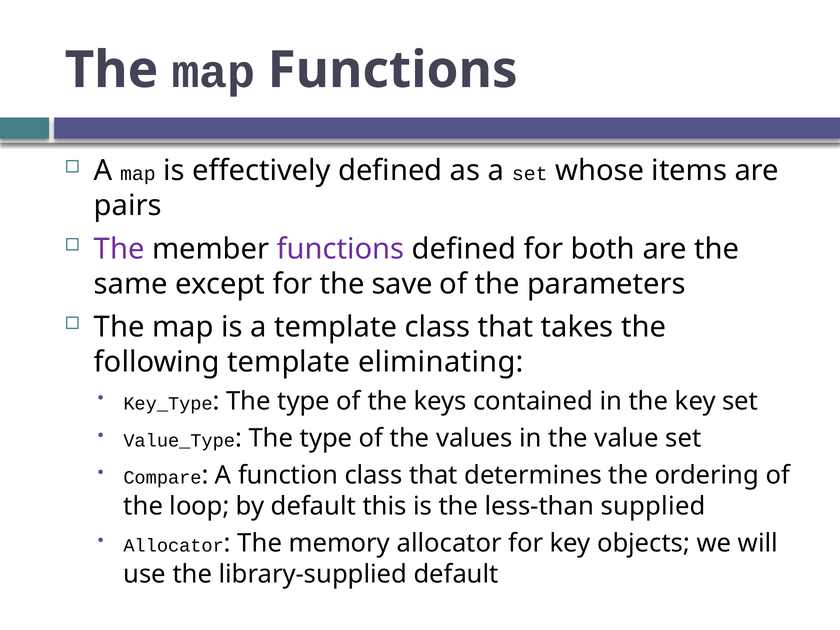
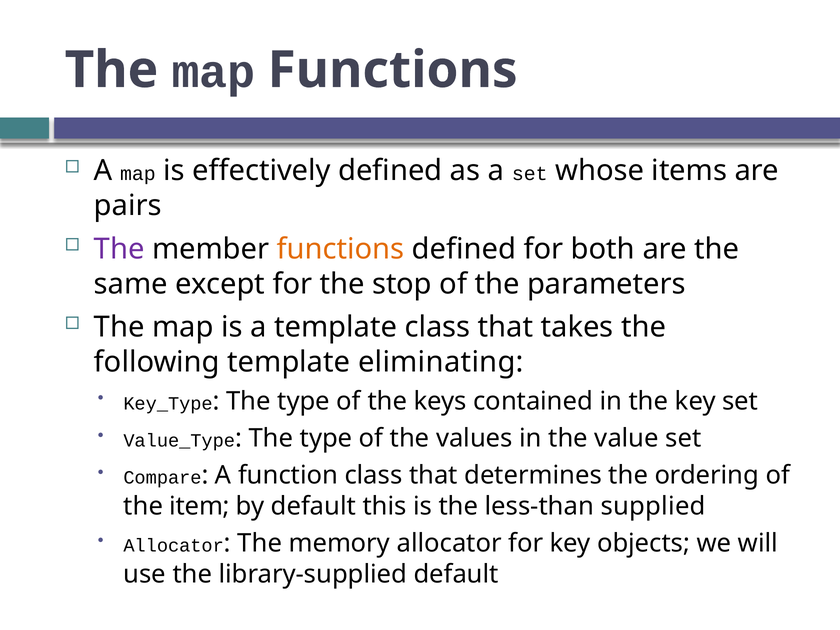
functions at (341, 249) colour: purple -> orange
save: save -> stop
loop: loop -> item
